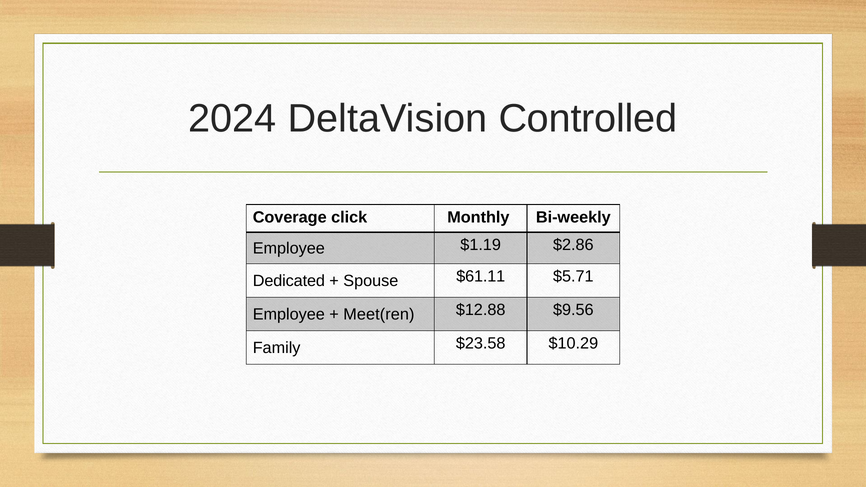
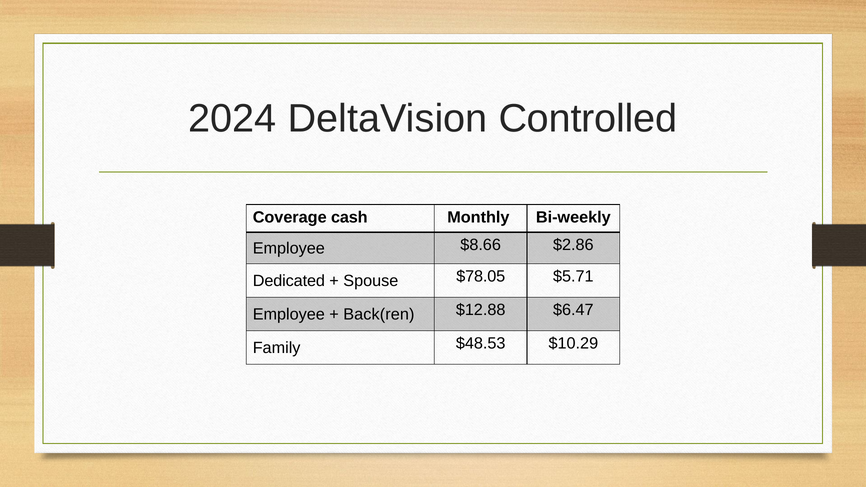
click: click -> cash
$1.19: $1.19 -> $8.66
$61.11: $61.11 -> $78.05
Meet(ren: Meet(ren -> Back(ren
$9.56: $9.56 -> $6.47
$23.58: $23.58 -> $48.53
